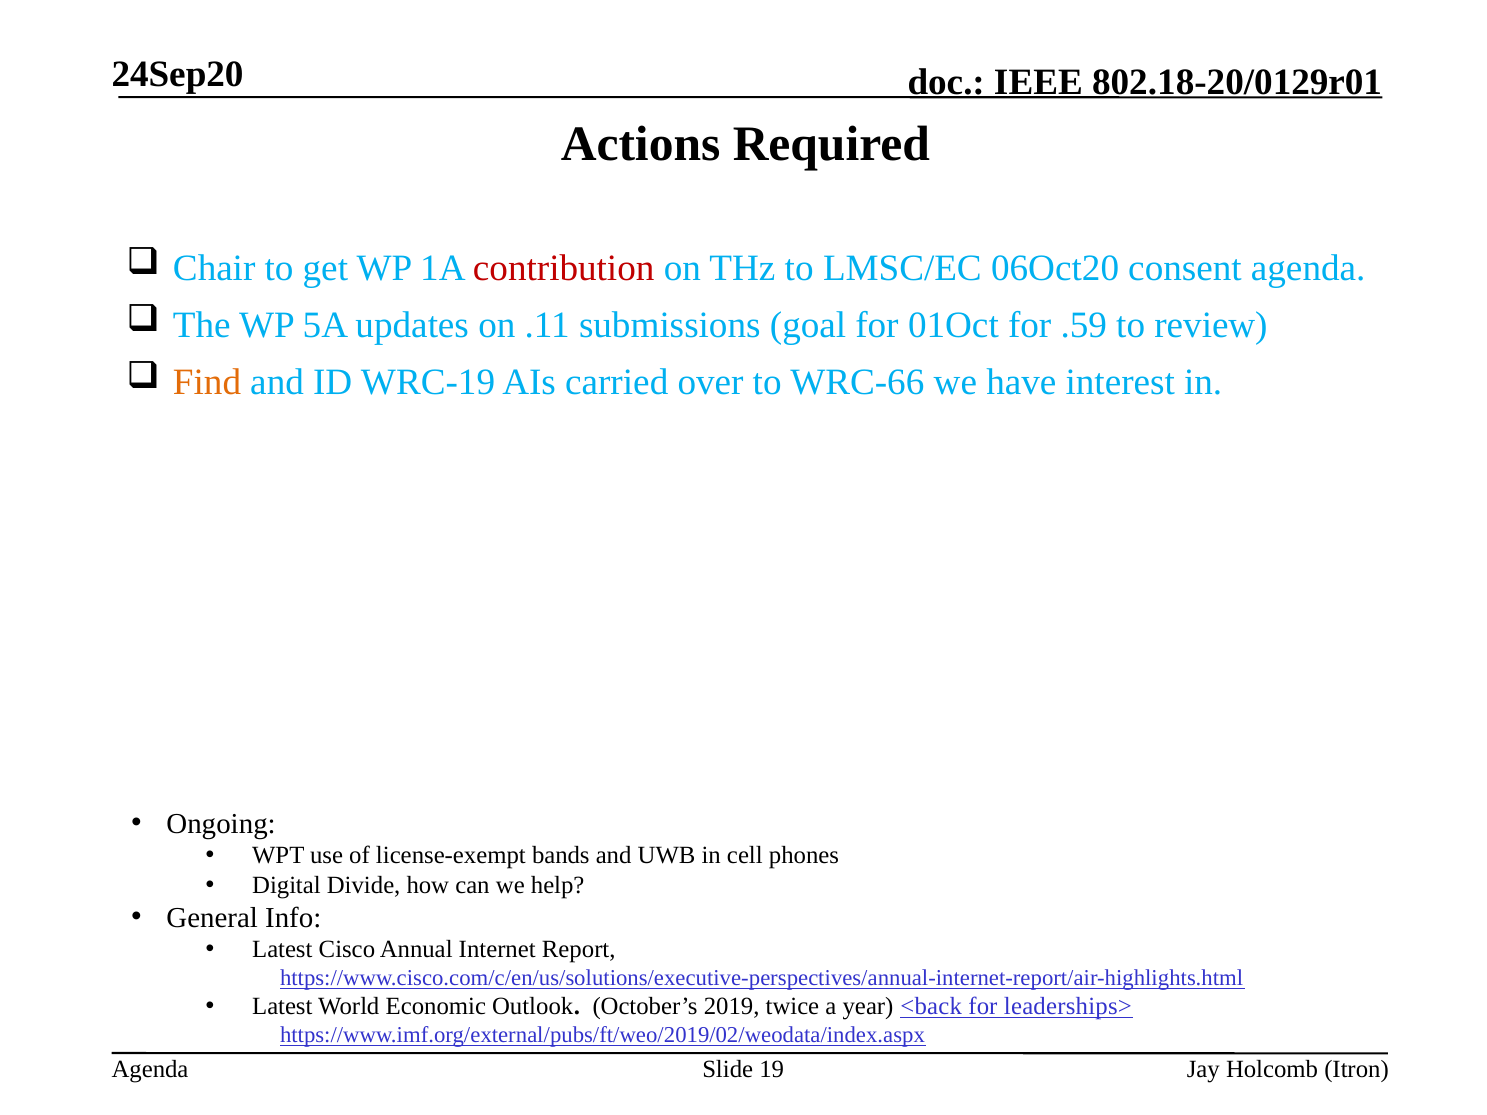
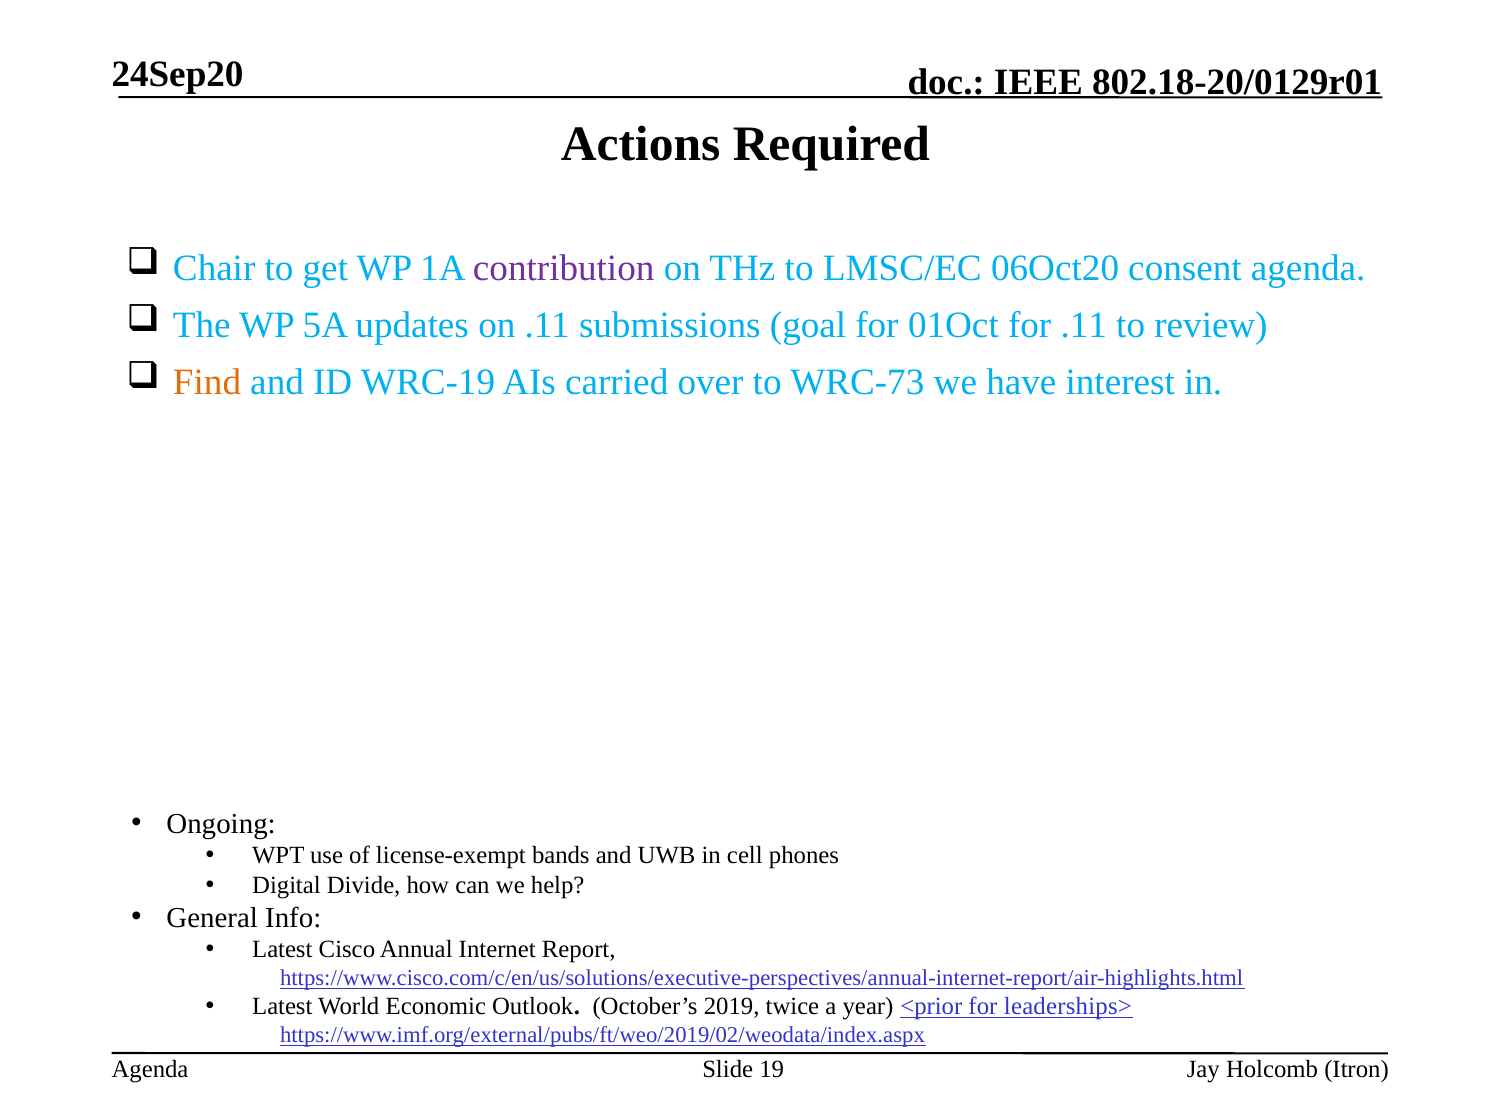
contribution colour: red -> purple
for .59: .59 -> .11
WRC-66: WRC-66 -> WRC-73
<back: <back -> <prior
